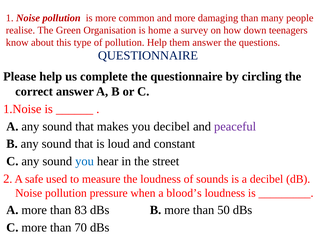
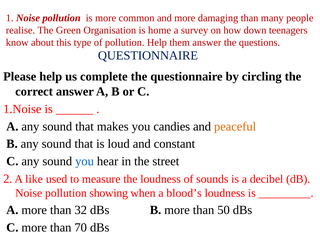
you decibel: decibel -> candies
peaceful colour: purple -> orange
safe: safe -> like
pressure: pressure -> showing
83: 83 -> 32
